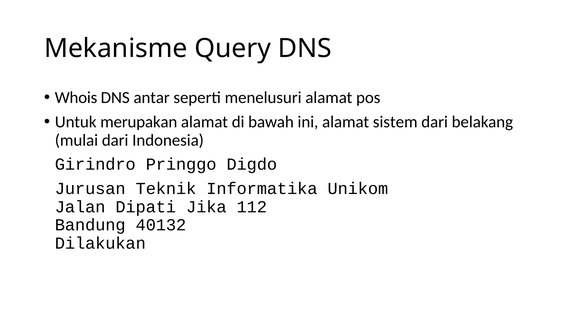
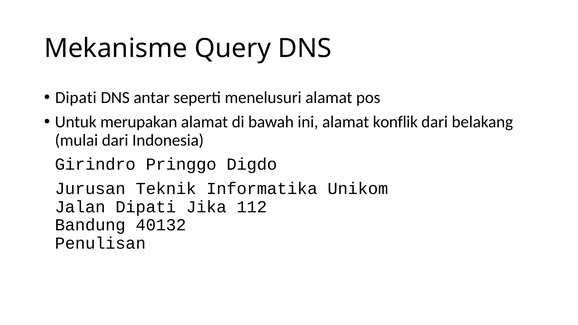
Whois at (76, 98): Whois -> Dipati
sistem: sistem -> konflik
Dilakukan: Dilakukan -> Penulisan
